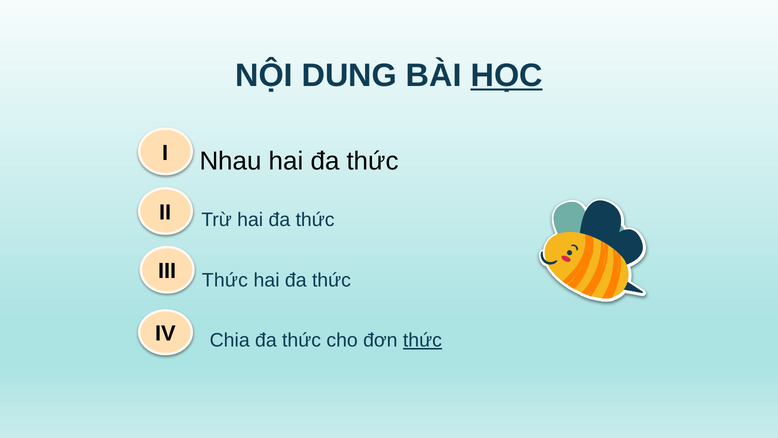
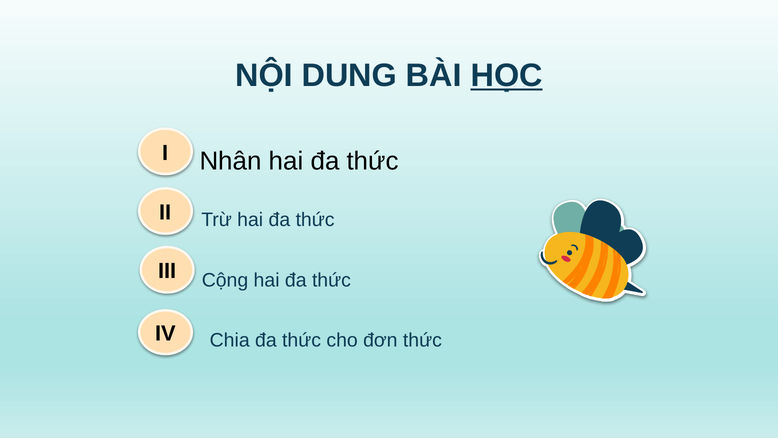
Nhau: Nhau -> Nhân
III Thức: Thức -> Cộng
thức at (422, 340) underline: present -> none
